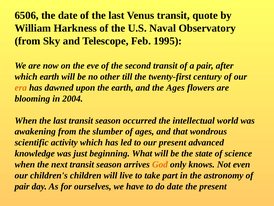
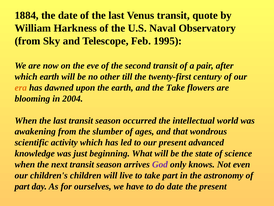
6506: 6506 -> 1884
the Ages: Ages -> Take
God colour: orange -> purple
pair at (22, 186): pair -> part
